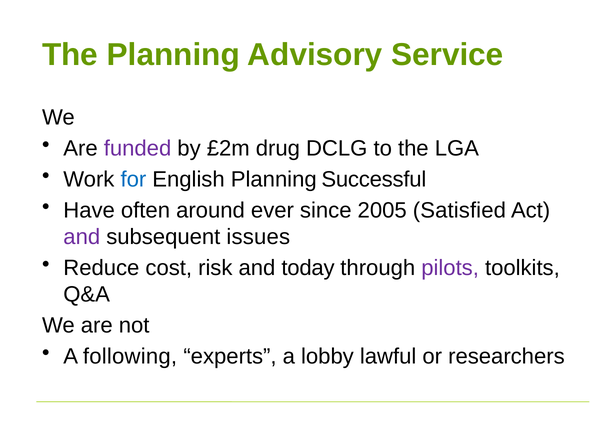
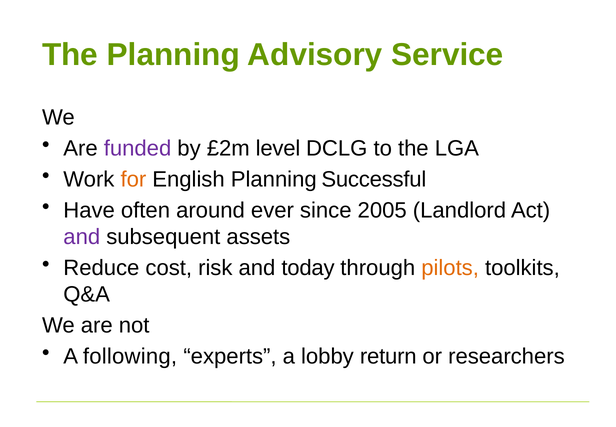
drug: drug -> level
for colour: blue -> orange
Satisfied: Satisfied -> Landlord
issues: issues -> assets
pilots colour: purple -> orange
lawful: lawful -> return
